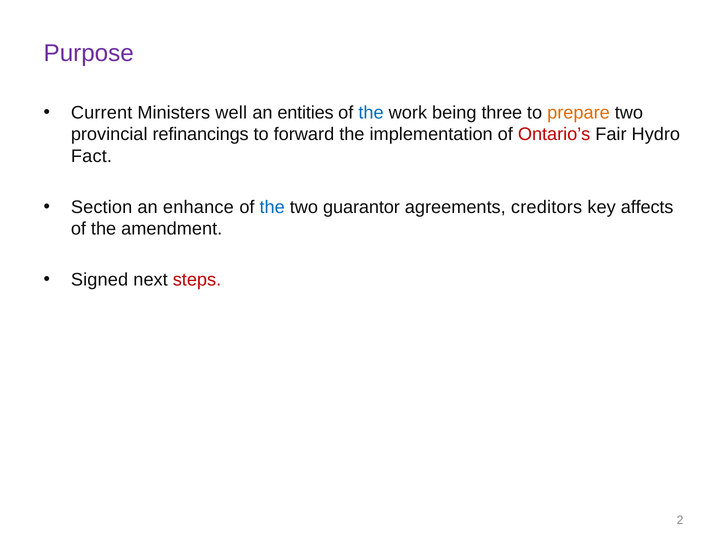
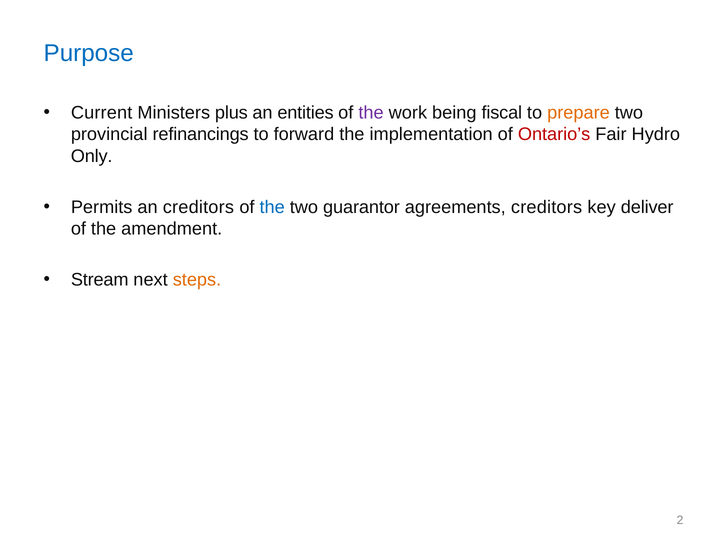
Purpose colour: purple -> blue
well: well -> plus
the at (371, 113) colour: blue -> purple
three: three -> fiscal
Fact: Fact -> Only
Section: Section -> Permits
an enhance: enhance -> creditors
affects: affects -> deliver
Signed: Signed -> Stream
steps colour: red -> orange
